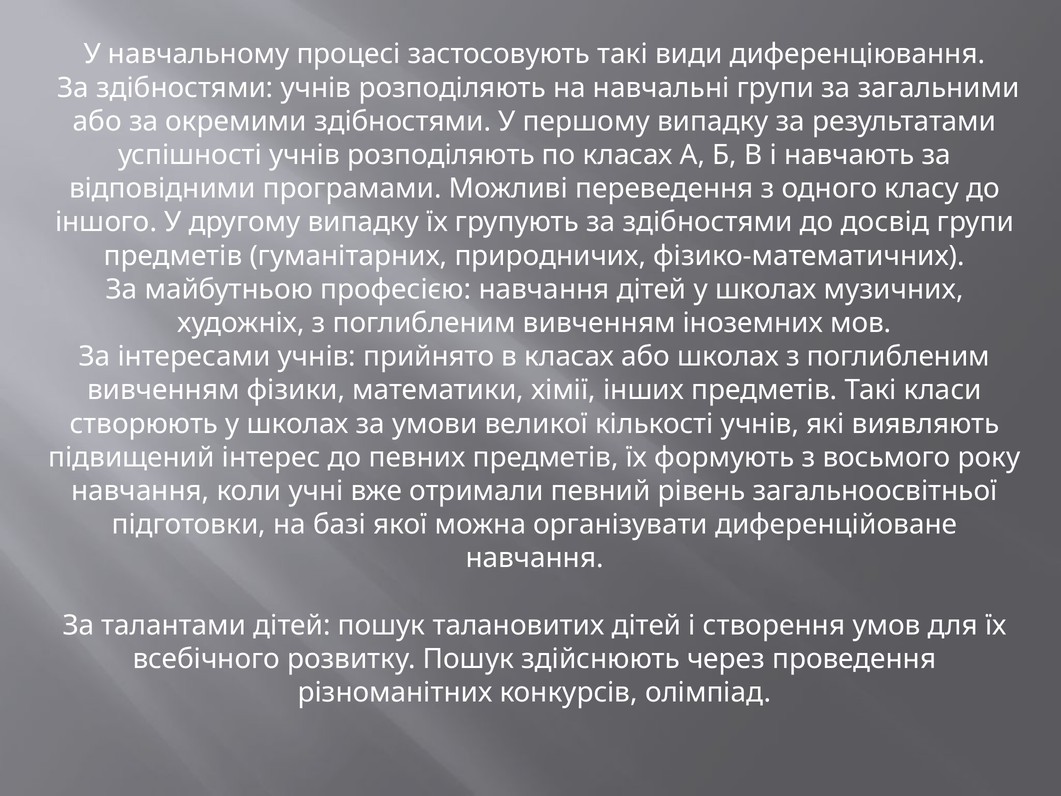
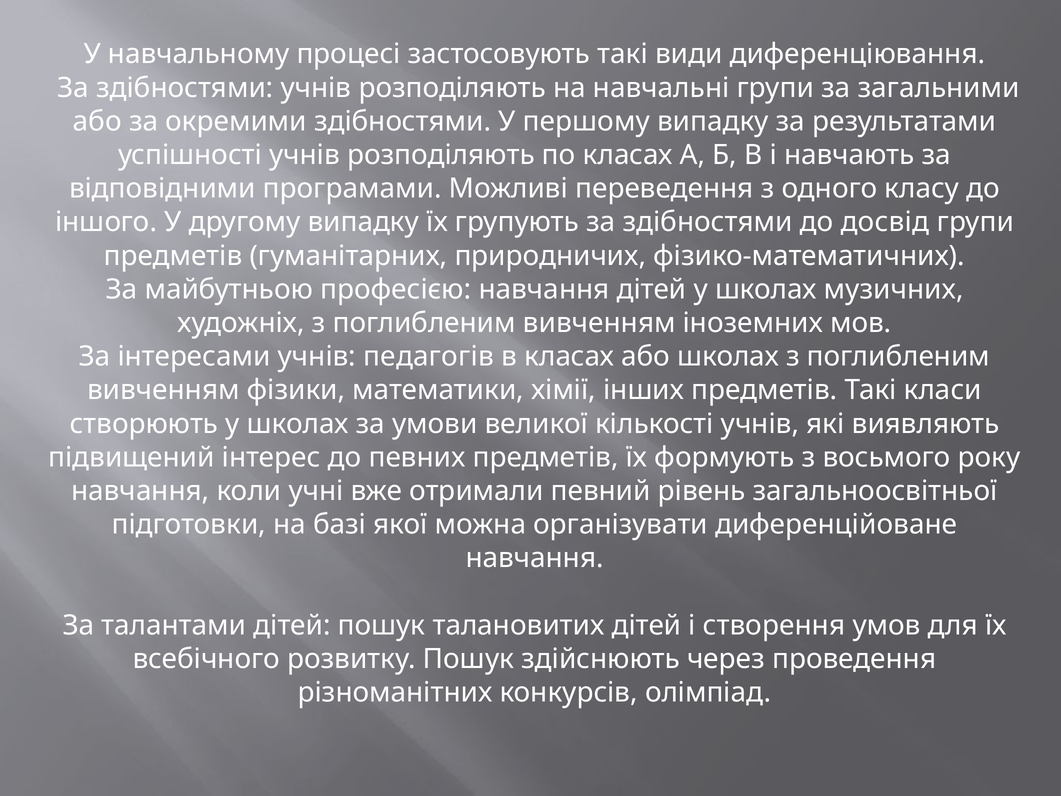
прийнято: прийнято -> педагогів
